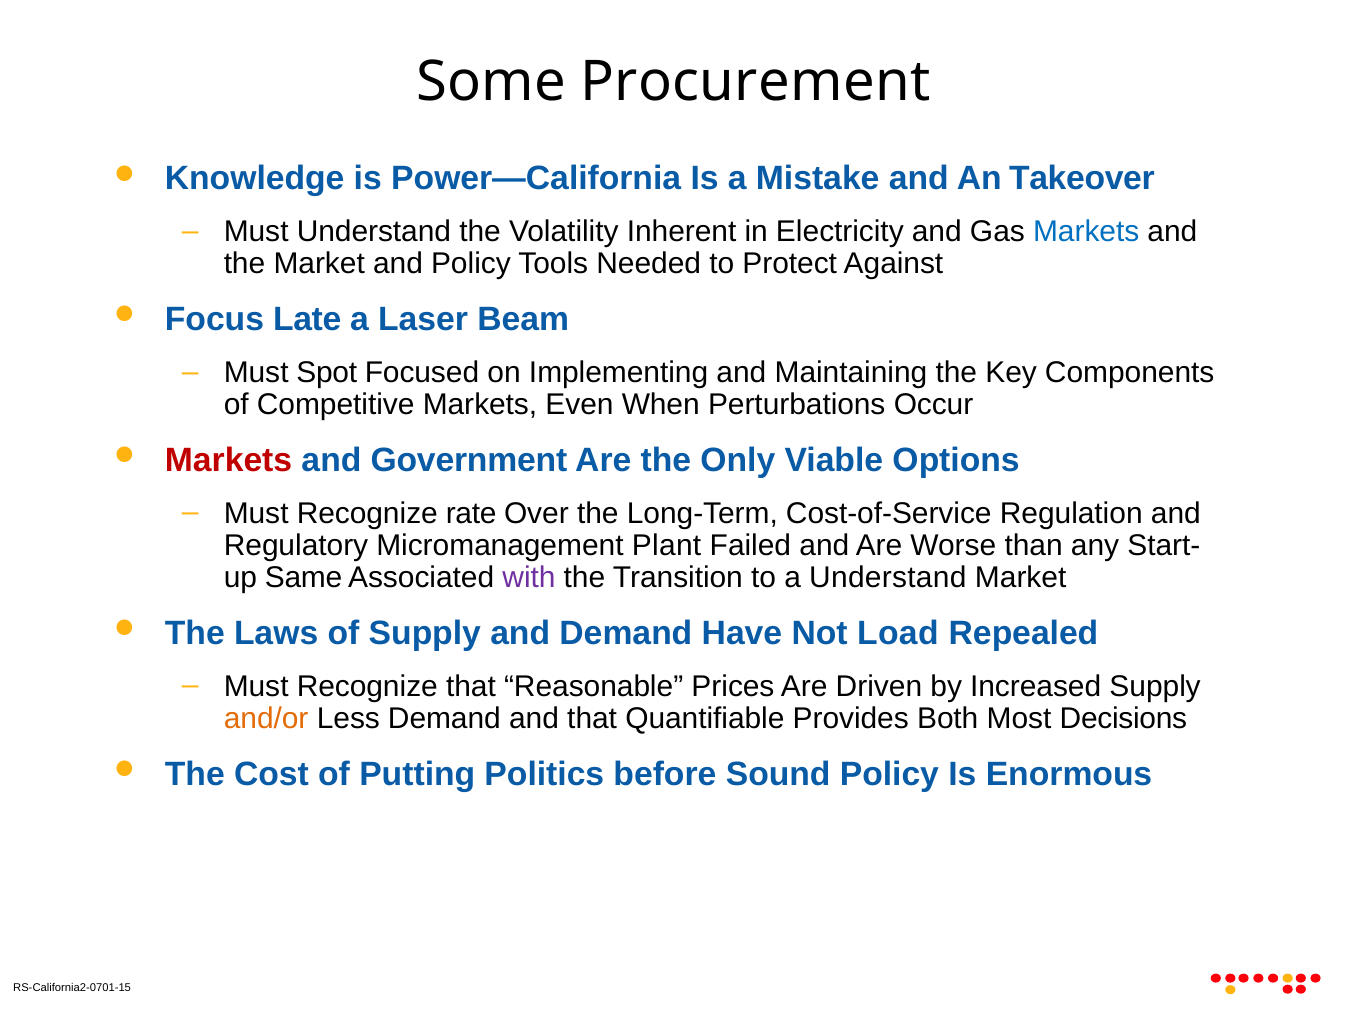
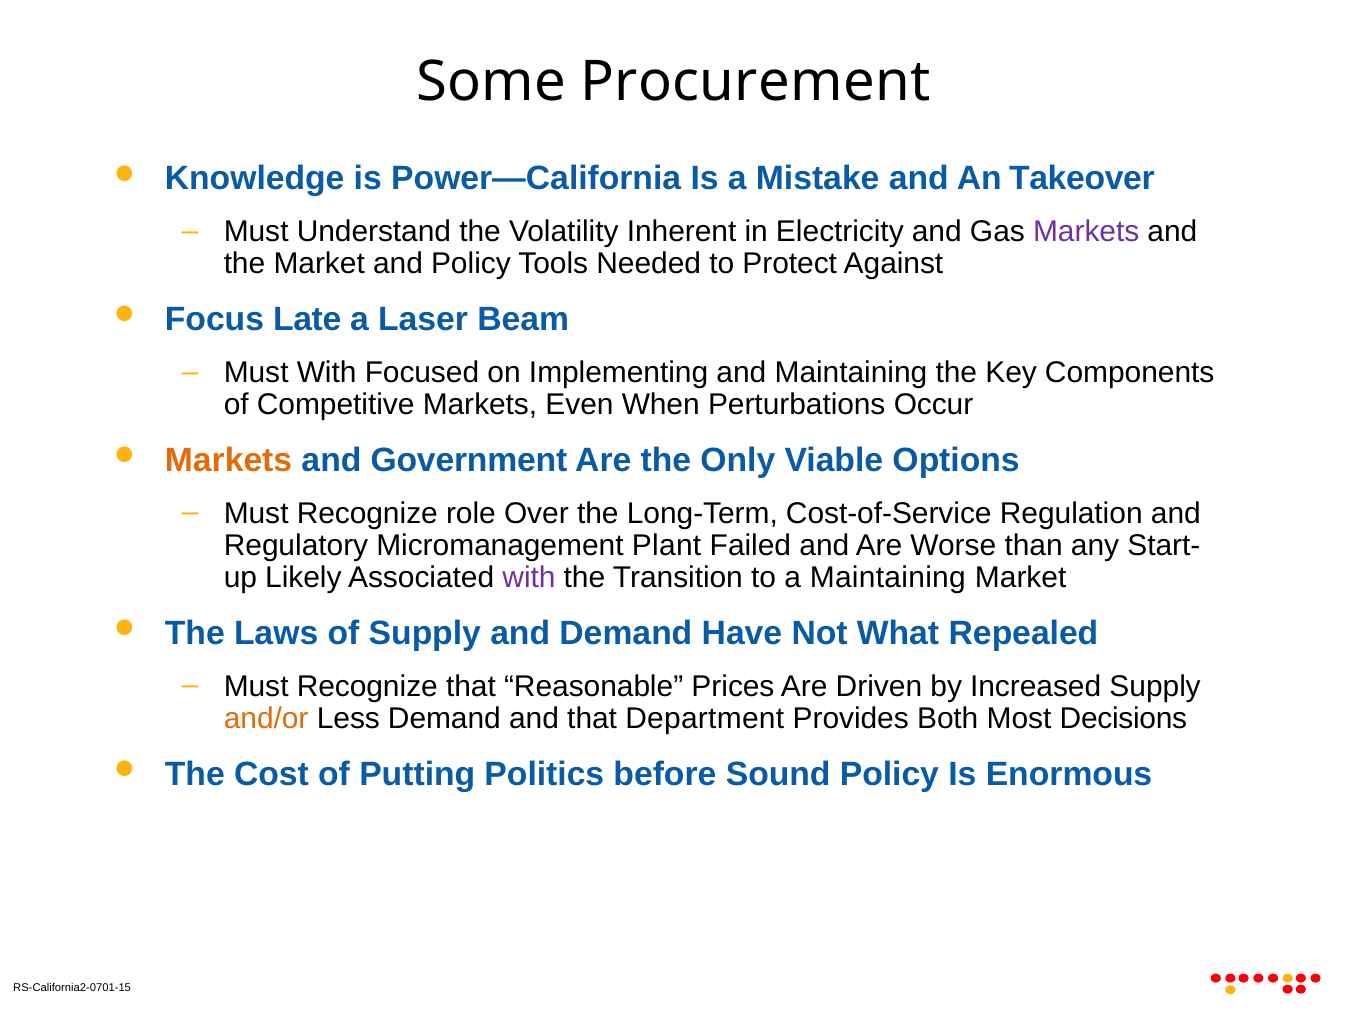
Markets at (1086, 232) colour: blue -> purple
Must Spot: Spot -> With
Markets at (229, 460) colour: red -> orange
rate: rate -> role
Same: Same -> Likely
a Understand: Understand -> Maintaining
Load: Load -> What
Quantifiable: Quantifiable -> Department
